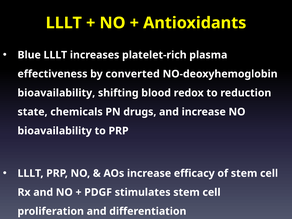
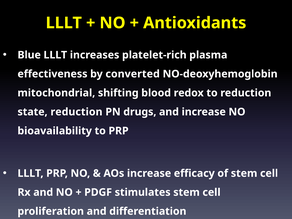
bioavailability at (56, 93): bioavailability -> mitochondrial
state chemicals: chemicals -> reduction
